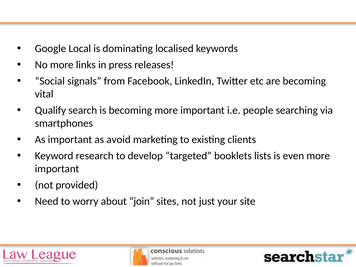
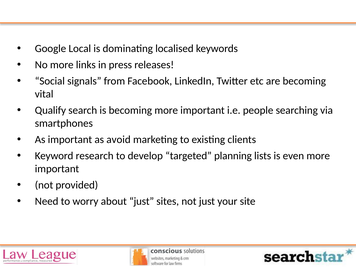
booklets: booklets -> planning
about join: join -> just
